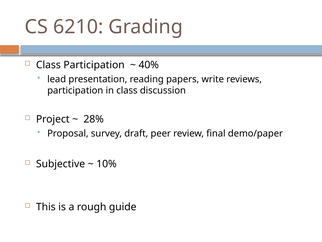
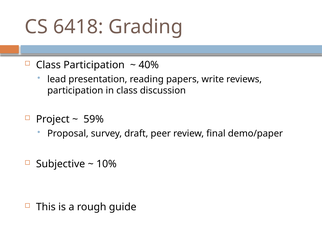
6210: 6210 -> 6418
28%: 28% -> 59%
